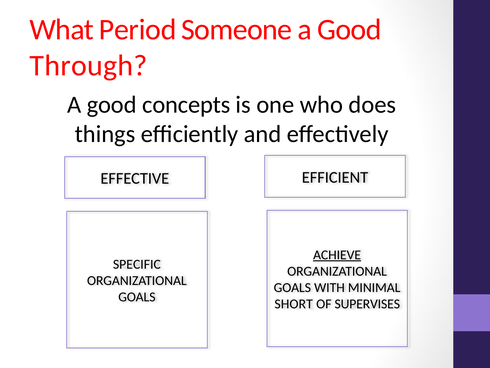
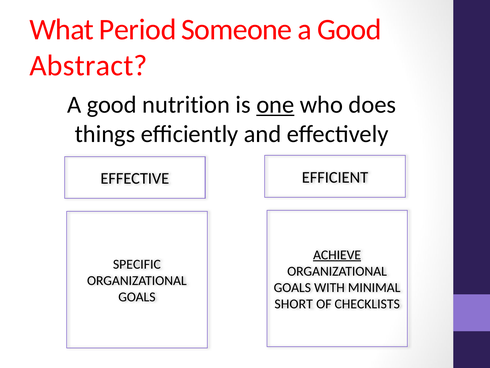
Through: Through -> Abstract
concepts: concepts -> nutrition
one underline: none -> present
SUPERVISES: SUPERVISES -> CHECKLISTS
